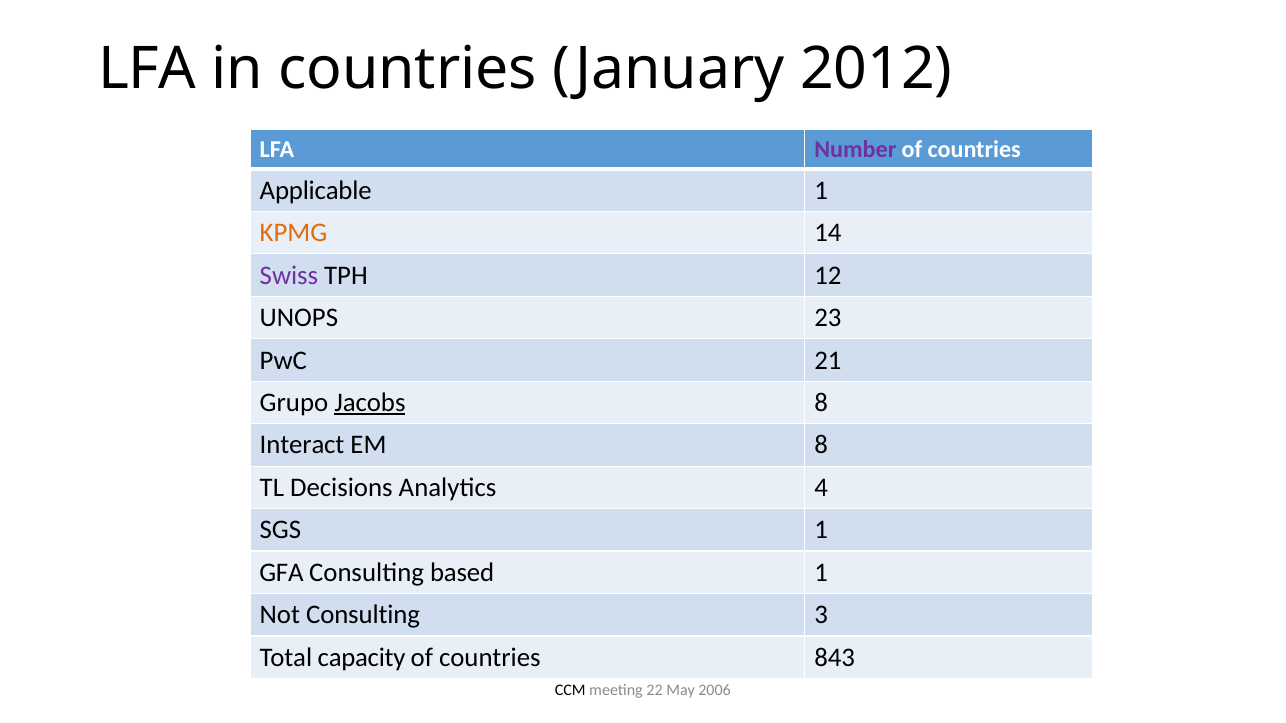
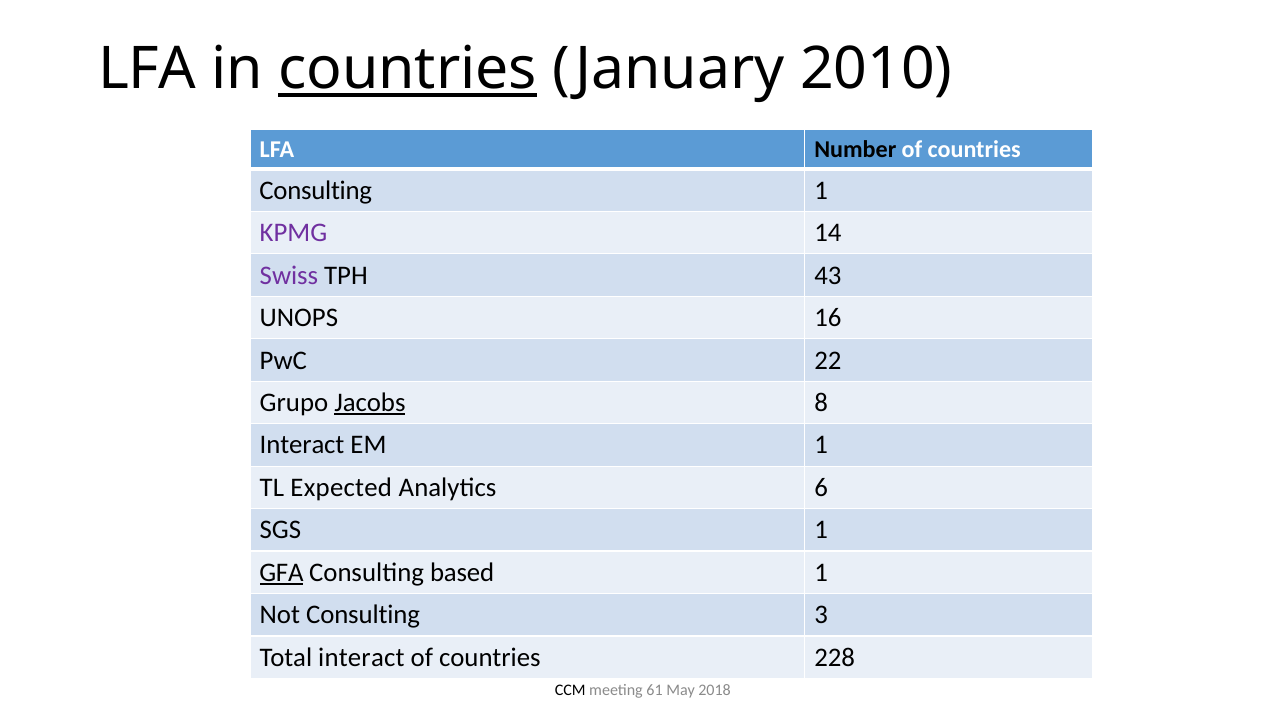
countries at (408, 70) underline: none -> present
2012: 2012 -> 2010
Number colour: purple -> black
Applicable at (316, 190): Applicable -> Consulting
KPMG colour: orange -> purple
12: 12 -> 43
23: 23 -> 16
21: 21 -> 22
EM 8: 8 -> 1
Decisions: Decisions -> Expected
4: 4 -> 6
GFA underline: none -> present
Total capacity: capacity -> interact
843: 843 -> 228
22: 22 -> 61
2006: 2006 -> 2018
